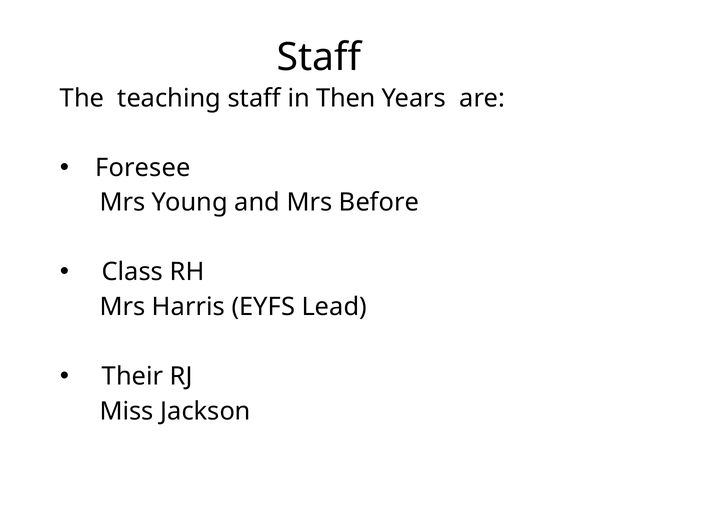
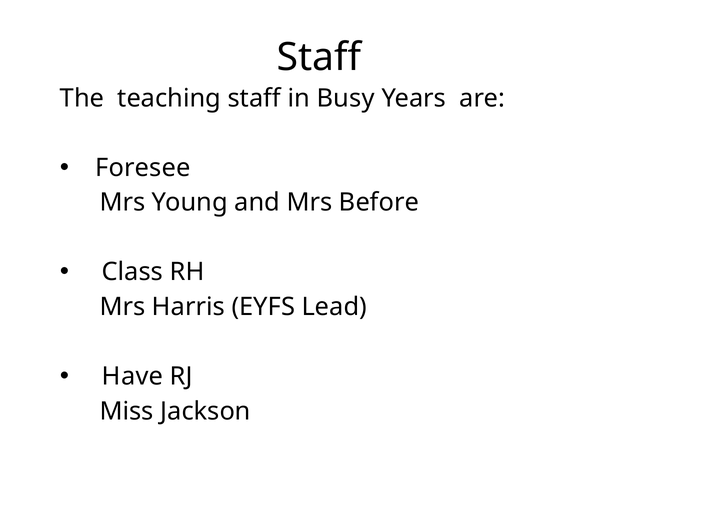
Then: Then -> Busy
Their: Their -> Have
